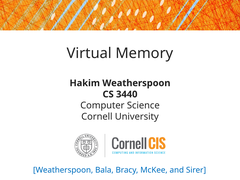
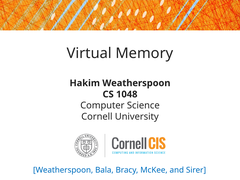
3440: 3440 -> 1048
